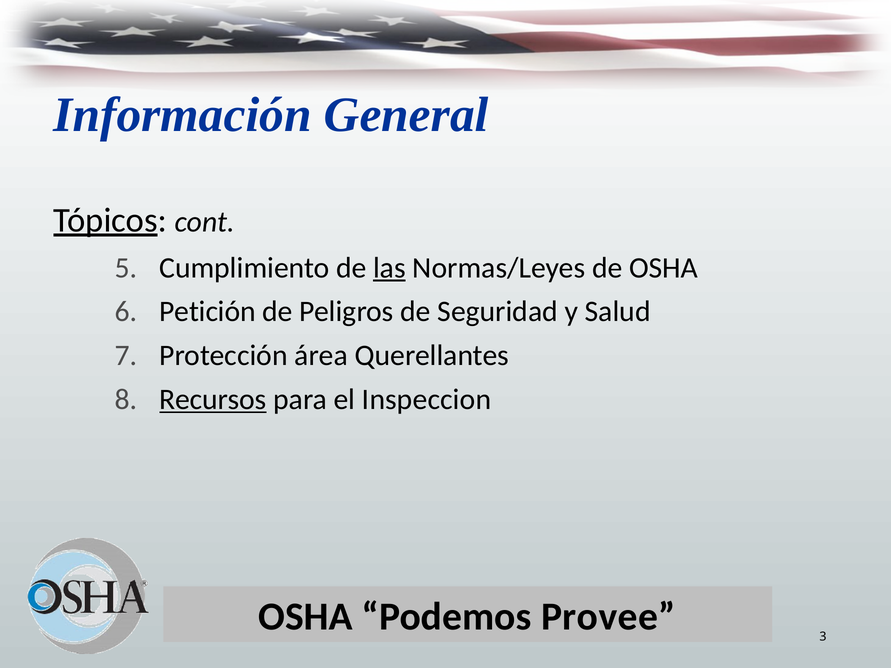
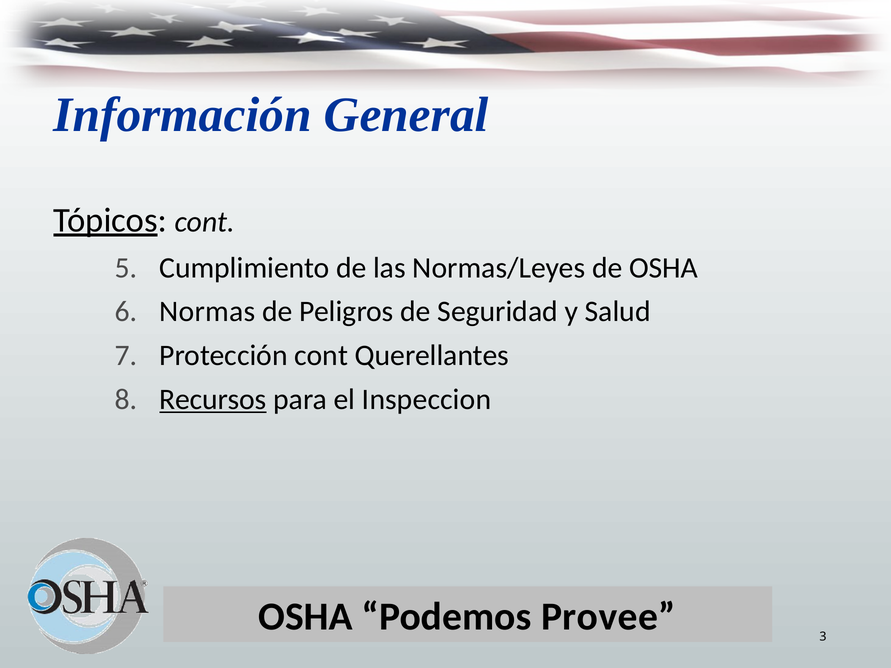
las underline: present -> none
Petición: Petición -> Normas
Protección área: área -> cont
